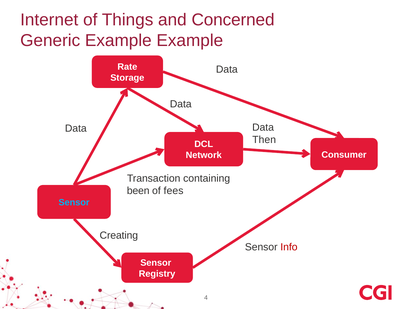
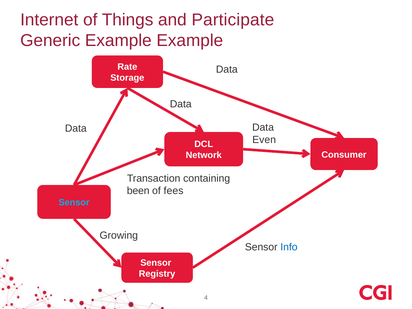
Concerned: Concerned -> Participate
Then: Then -> Even
Creating: Creating -> Growing
Info colour: red -> blue
